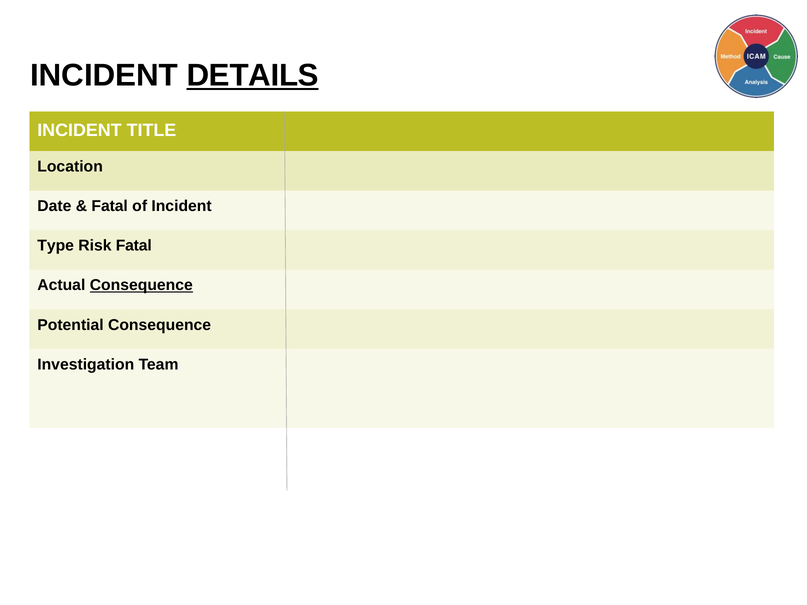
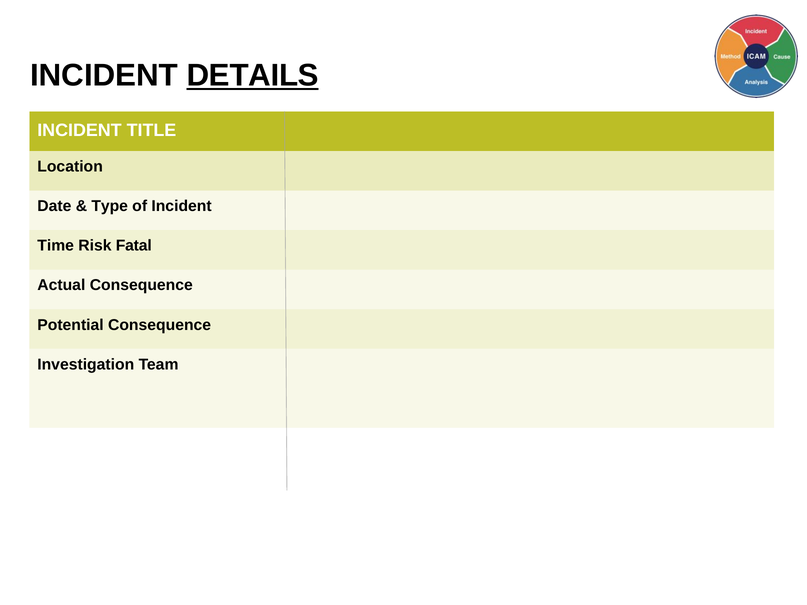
Fatal at (110, 206): Fatal -> Type
Type: Type -> Time
Consequence at (141, 285) underline: present -> none
